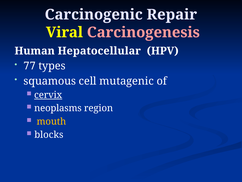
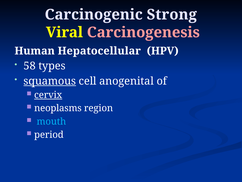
Repair: Repair -> Strong
77: 77 -> 58
squamous underline: none -> present
mutagenic: mutagenic -> anogenital
mouth colour: yellow -> light blue
blocks: blocks -> period
